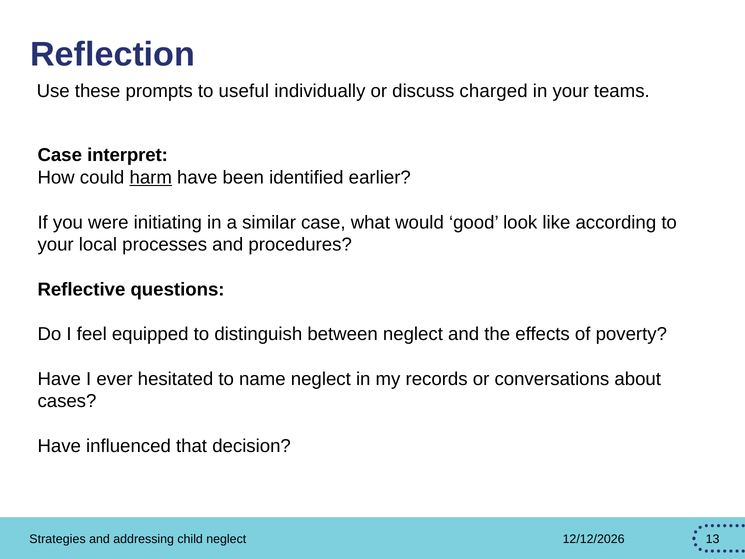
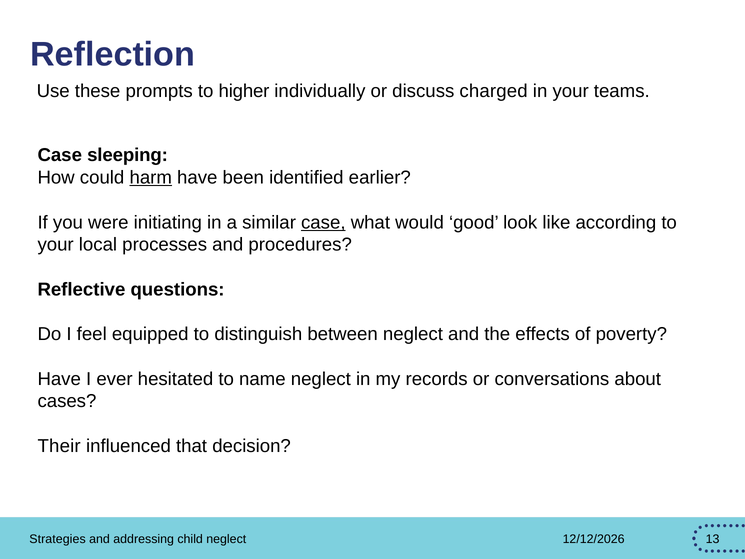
useful: useful -> higher
interpret: interpret -> sleeping
case at (323, 222) underline: none -> present
Have at (59, 446): Have -> Their
